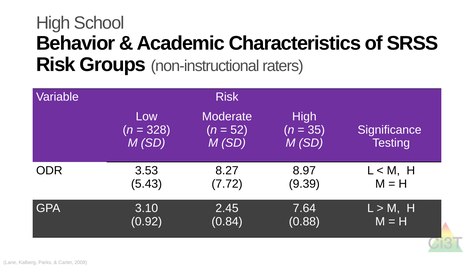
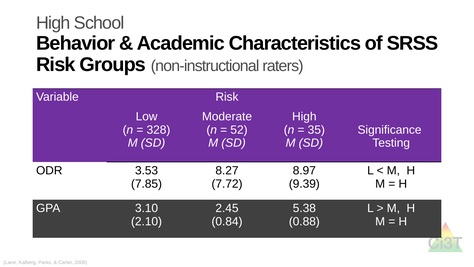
5.43: 5.43 -> 7.85
7.64: 7.64 -> 5.38
0.92: 0.92 -> 2.10
